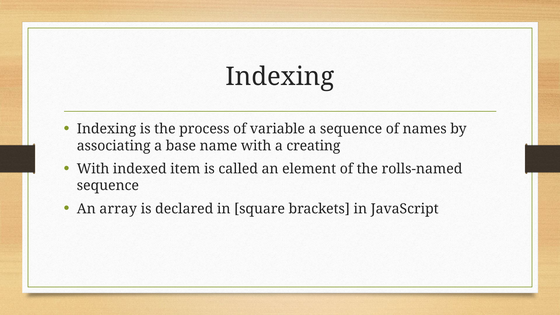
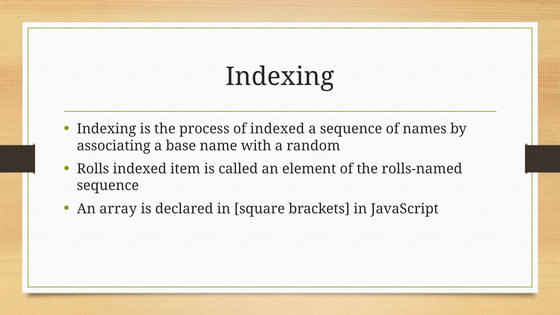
of variable: variable -> indexed
creating: creating -> random
With at (93, 169): With -> Rolls
